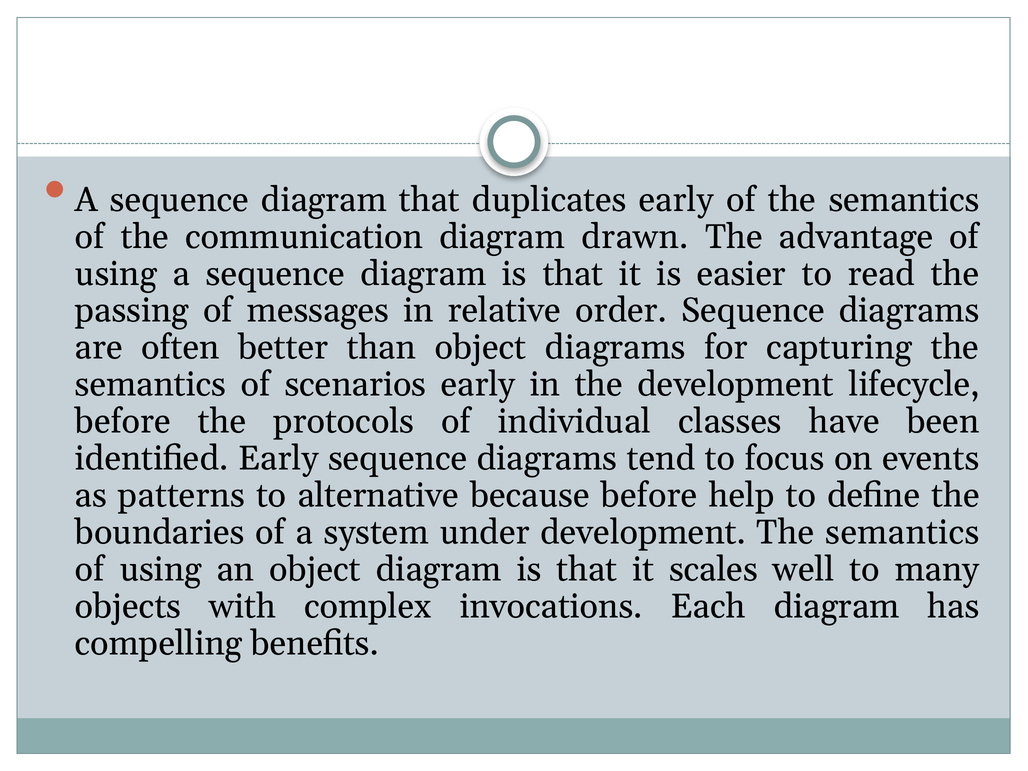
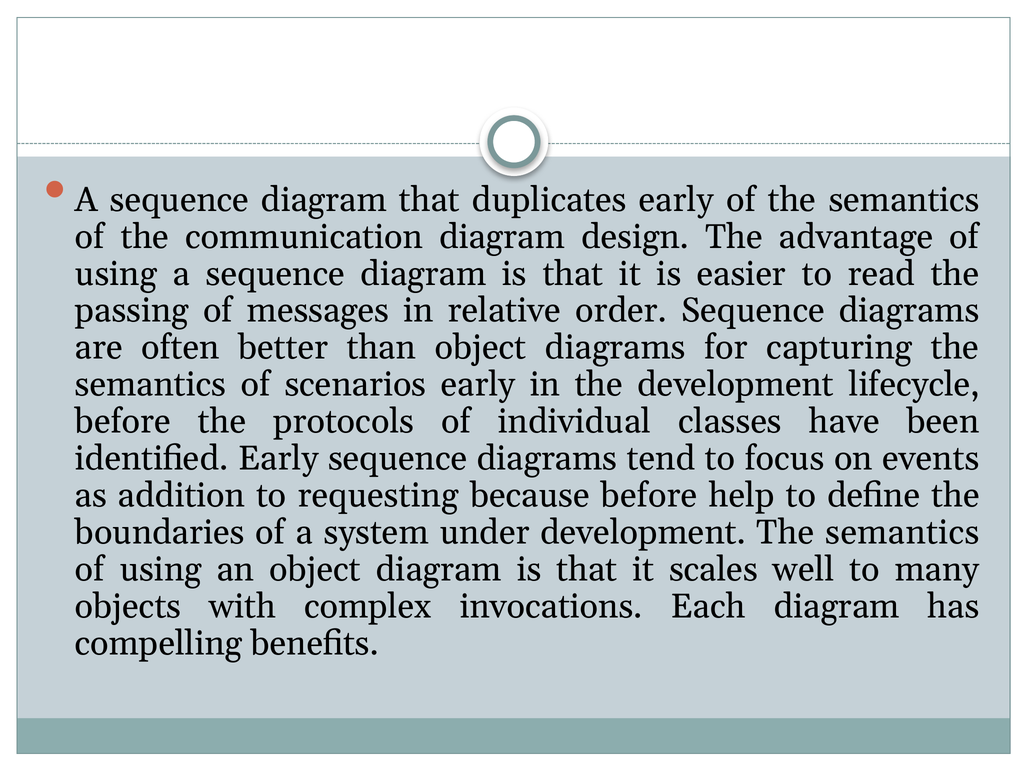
drawn: drawn -> design
patterns: patterns -> addition
alternative: alternative -> requesting
